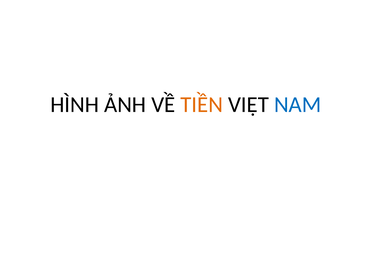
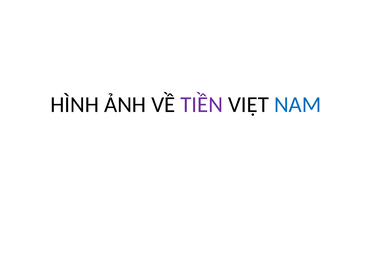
TIỀN colour: orange -> purple
